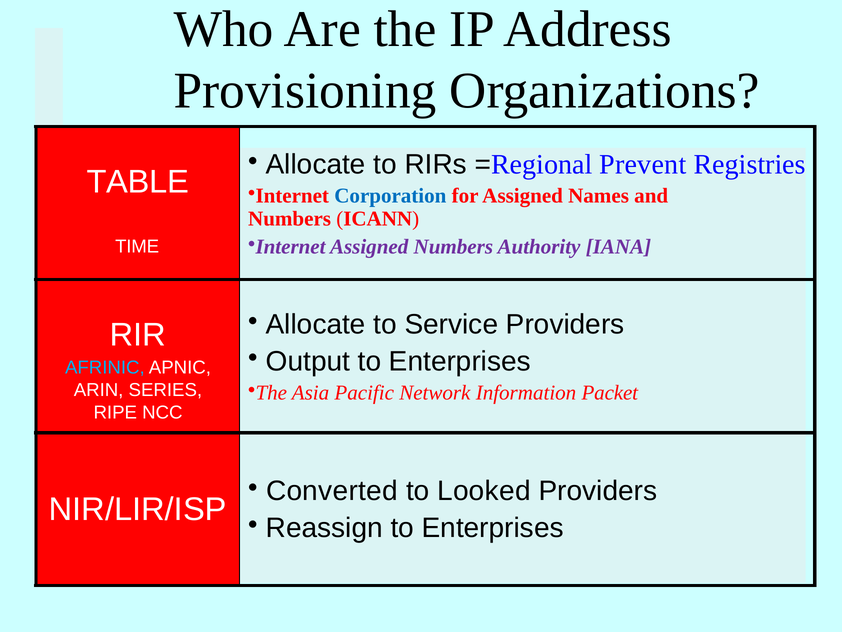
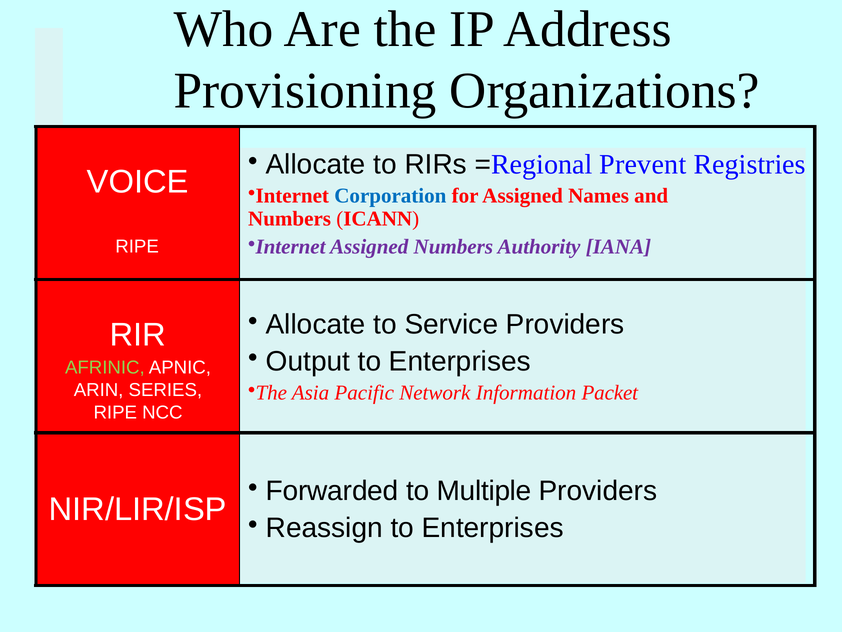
TABLE: TABLE -> VOICE
TIME at (137, 246): TIME -> RIPE
AFRINIC colour: light blue -> light green
Converted: Converted -> Forwarded
Looked: Looked -> Multiple
